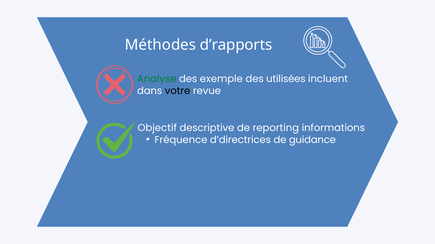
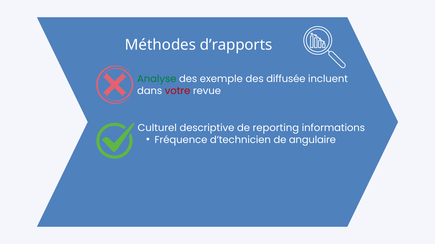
utilisées: utilisées -> diffusée
votre colour: black -> red
Objectif: Objectif -> Culturel
d’directrices: d’directrices -> d’technicien
guidance: guidance -> angulaire
